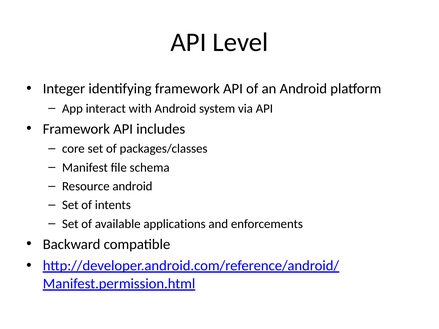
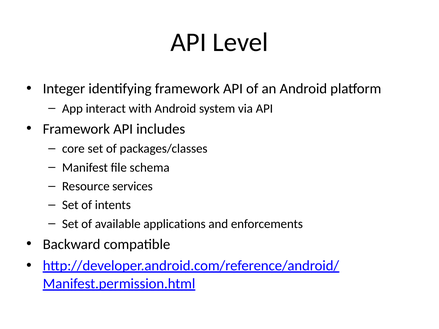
Resource android: android -> services
